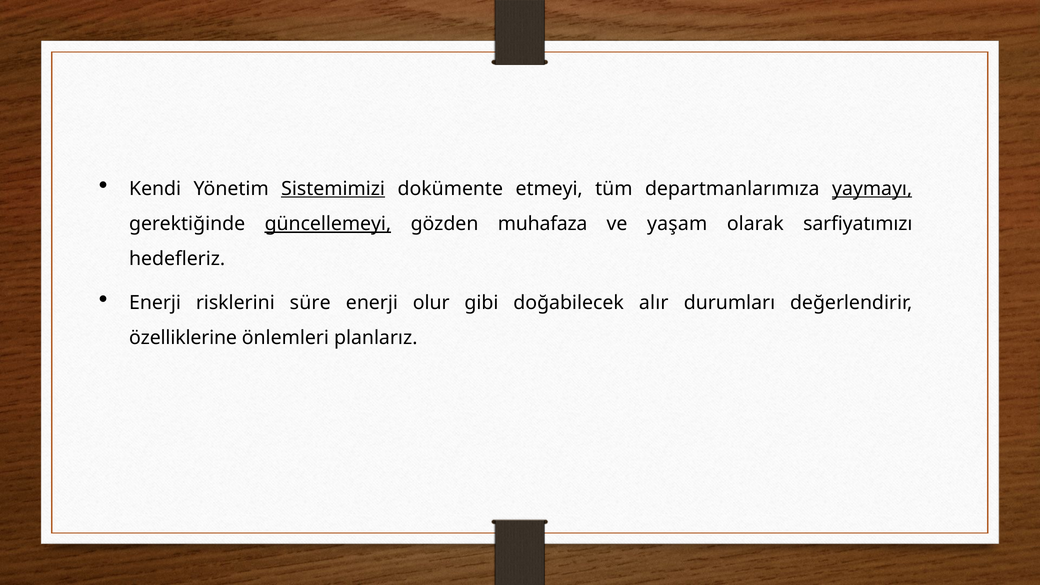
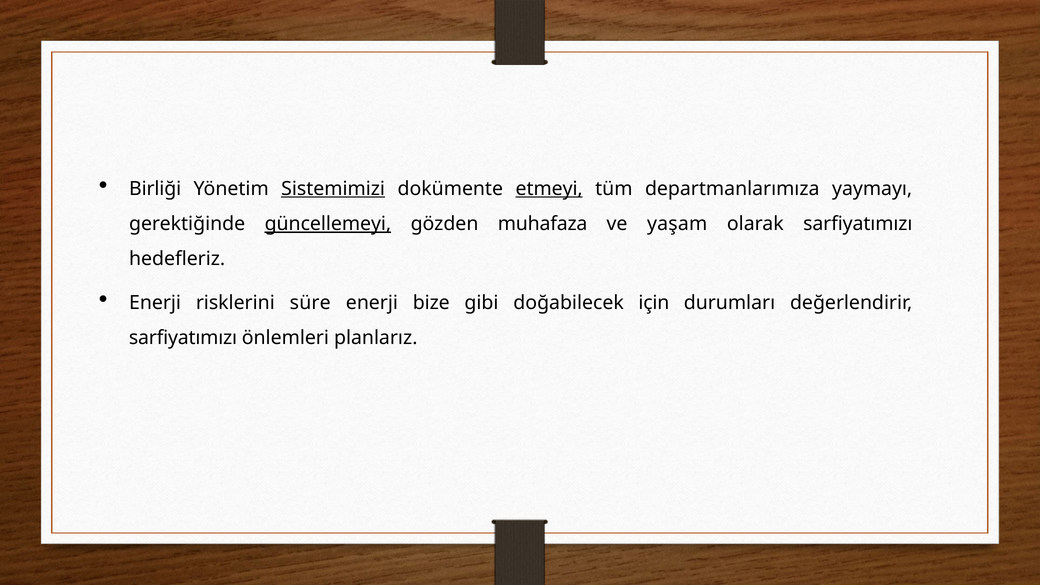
Kendi: Kendi -> Birliği
etmeyi underline: none -> present
yaymayı underline: present -> none
olur: olur -> bize
alır: alır -> için
özelliklerine at (183, 338): özelliklerine -> sarfiyatımızı
